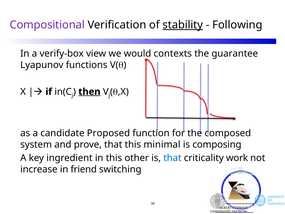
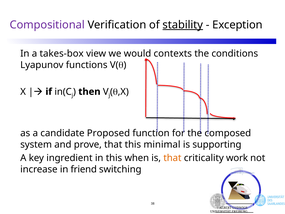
Following: Following -> Exception
verify-box: verify-box -> takes-box
guarantee: guarantee -> conditions
then underline: present -> none
composing: composing -> supporting
other: other -> when
that at (172, 158) colour: blue -> orange
